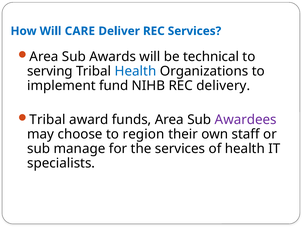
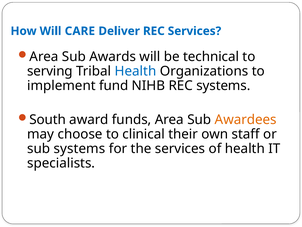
REC delivery: delivery -> systems
Tribal at (48, 119): Tribal -> South
Awardees colour: purple -> orange
region: region -> clinical
sub manage: manage -> systems
